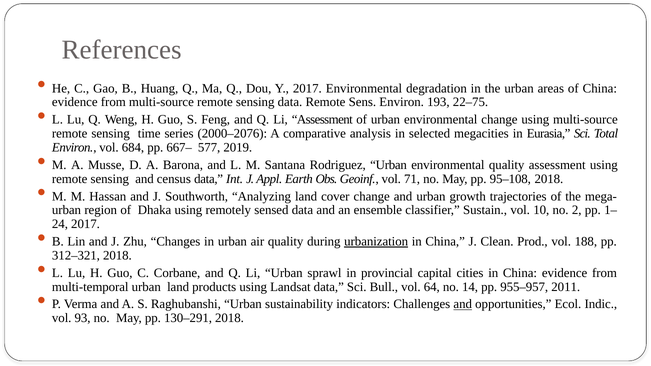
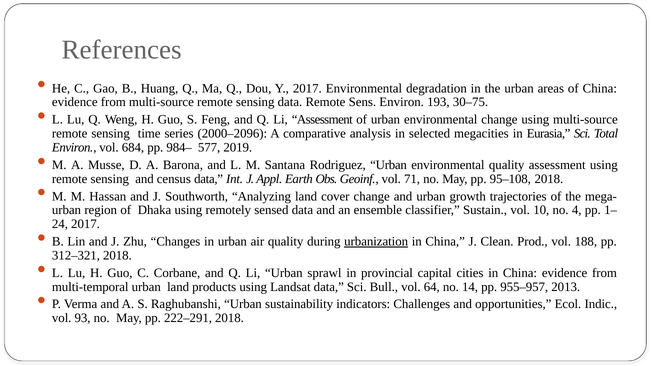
22–75: 22–75 -> 30–75
2000–2076: 2000–2076 -> 2000–2096
667–: 667– -> 984–
2: 2 -> 4
2011: 2011 -> 2013
and at (463, 304) underline: present -> none
130–291: 130–291 -> 222–291
